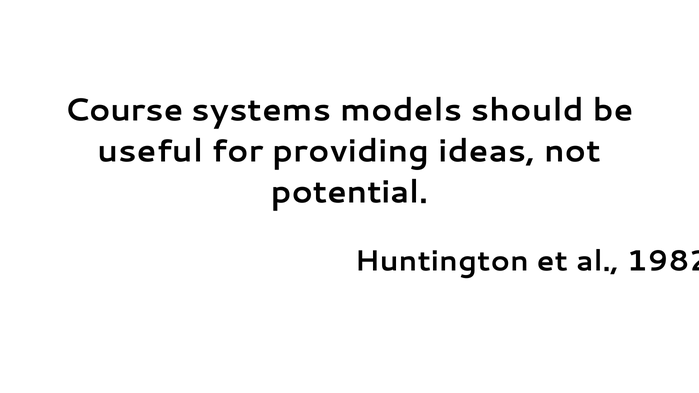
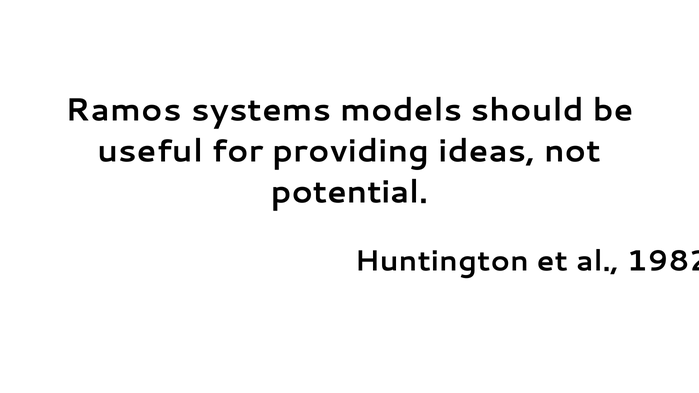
Course: Course -> Ramos
